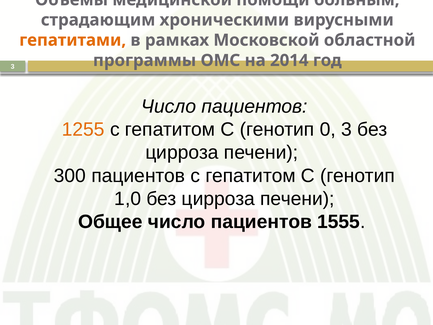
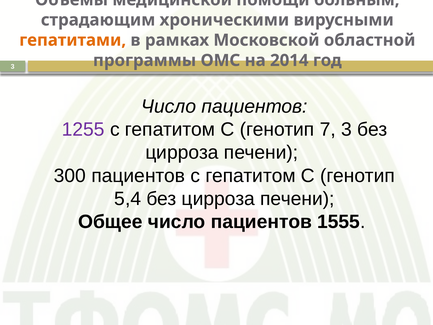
1255 colour: orange -> purple
0: 0 -> 7
1,0: 1,0 -> 5,4
